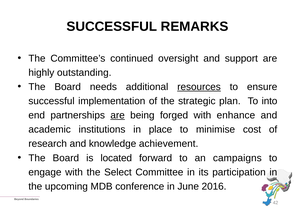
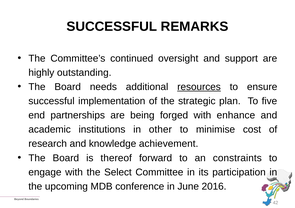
into: into -> five
are at (118, 116) underline: present -> none
place: place -> other
located: located -> thereof
campaigns: campaigns -> constraints
